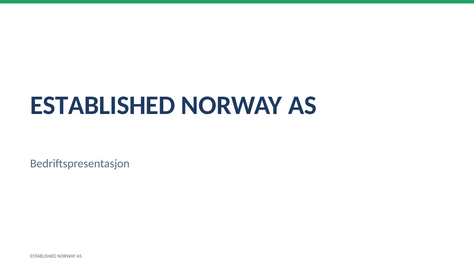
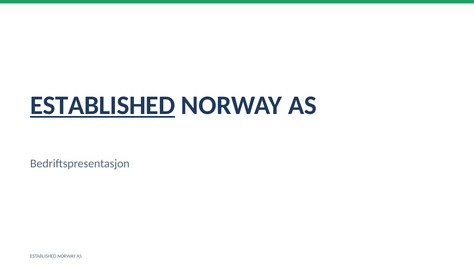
ESTABLISHED at (103, 105) underline: none -> present
